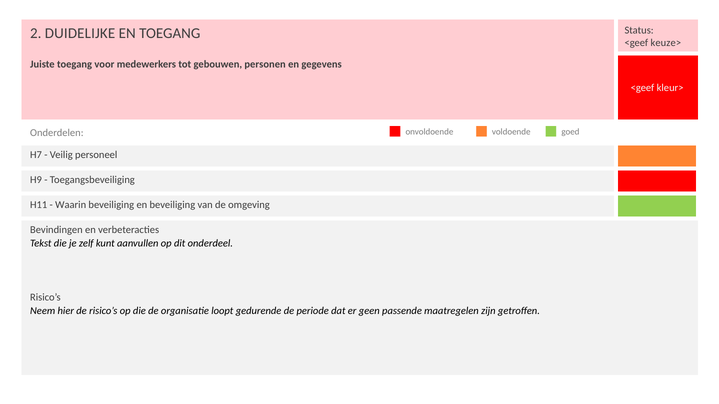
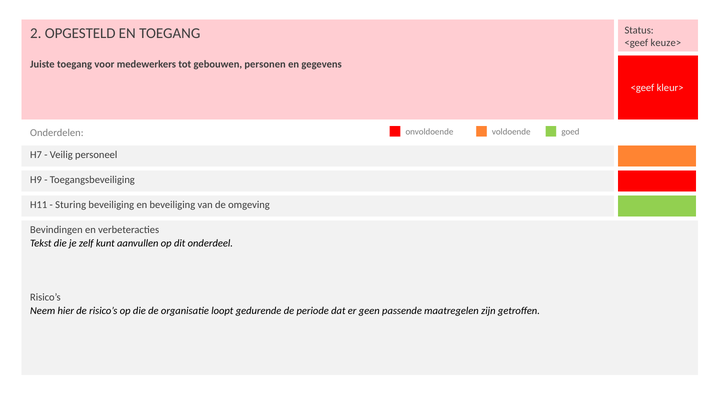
DUIDELIJKE: DUIDELIJKE -> OPGESTELD
Waarin: Waarin -> Sturing
